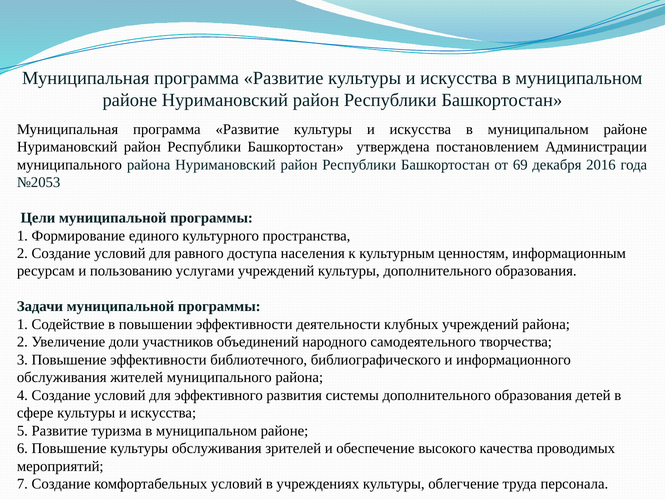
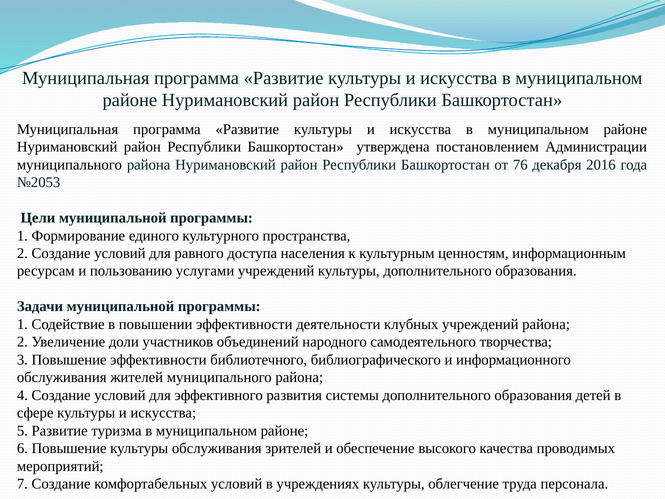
69: 69 -> 76
